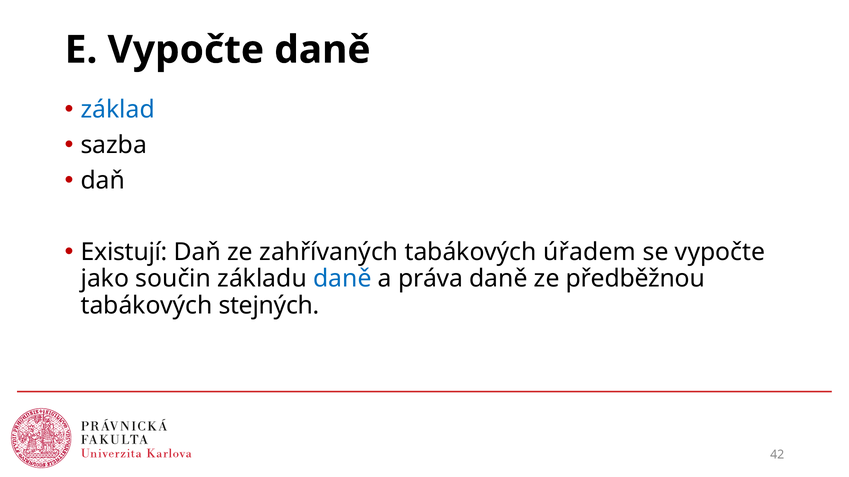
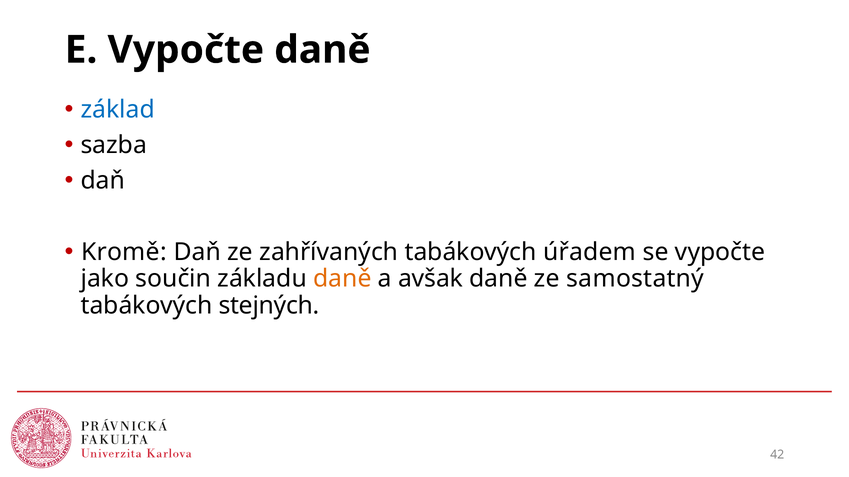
Existují: Existují -> Kromě
daně at (342, 279) colour: blue -> orange
práva: práva -> avšak
předběžnou: předběžnou -> samostatný
